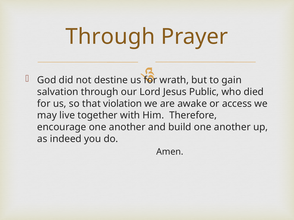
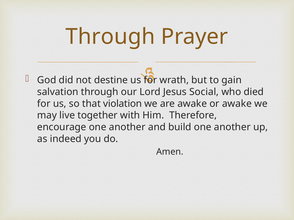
Public: Public -> Social
or access: access -> awake
